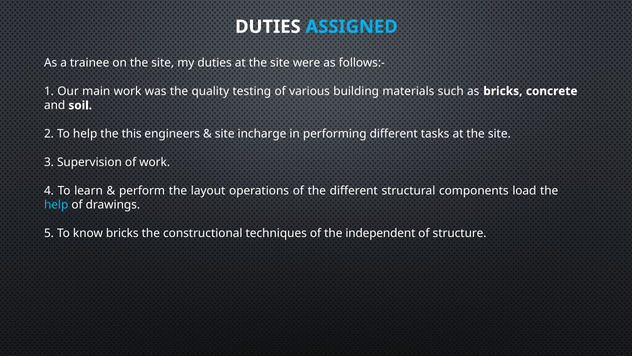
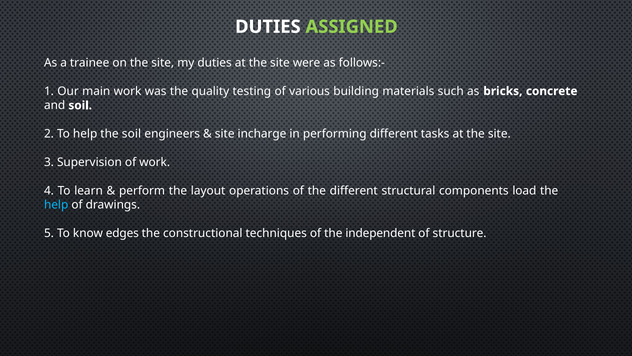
ASSIGNED colour: light blue -> light green
the this: this -> soil
know bricks: bricks -> edges
